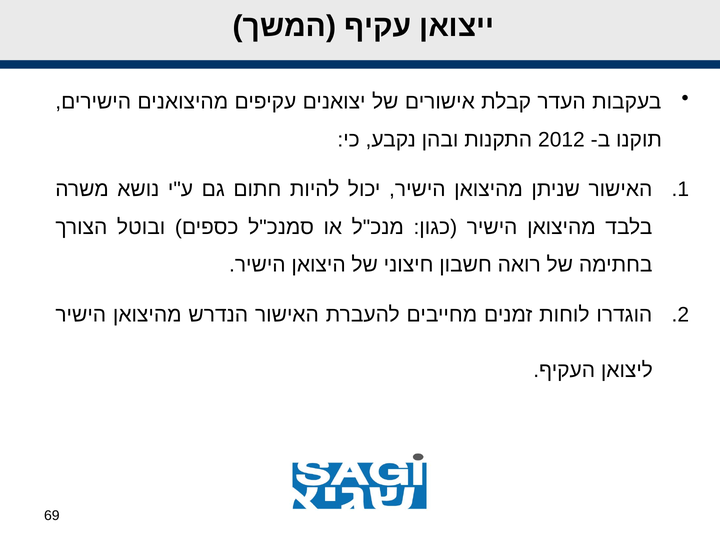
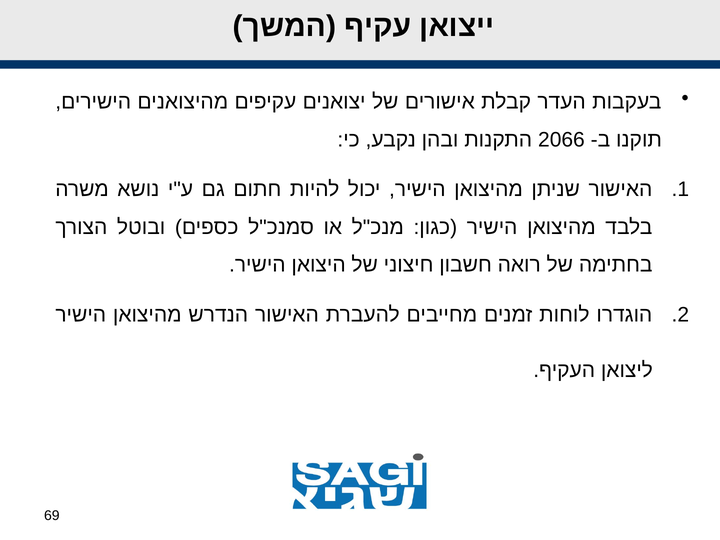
2012: 2012 -> 2066
